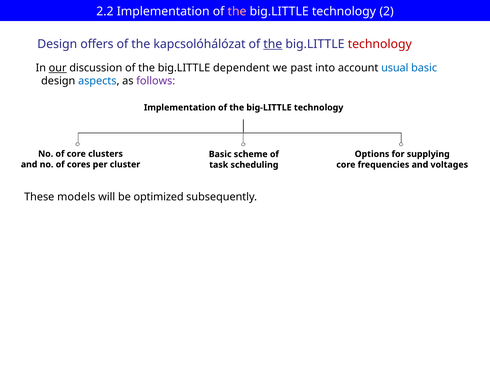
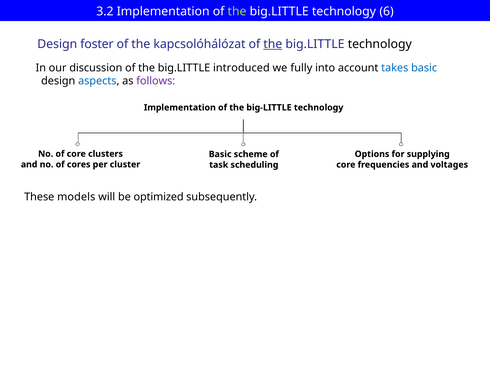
2.2: 2.2 -> 3.2
the at (237, 11) colour: pink -> light green
2: 2 -> 6
offers: offers -> foster
technology at (380, 44) colour: red -> black
our underline: present -> none
dependent: dependent -> introduced
past: past -> fully
usual: usual -> takes
